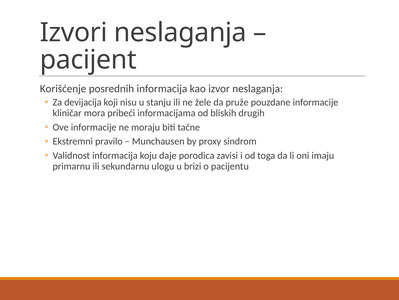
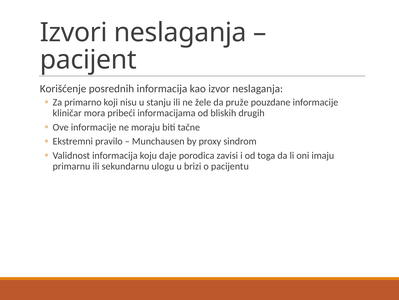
devijacija: devijacija -> primarno
